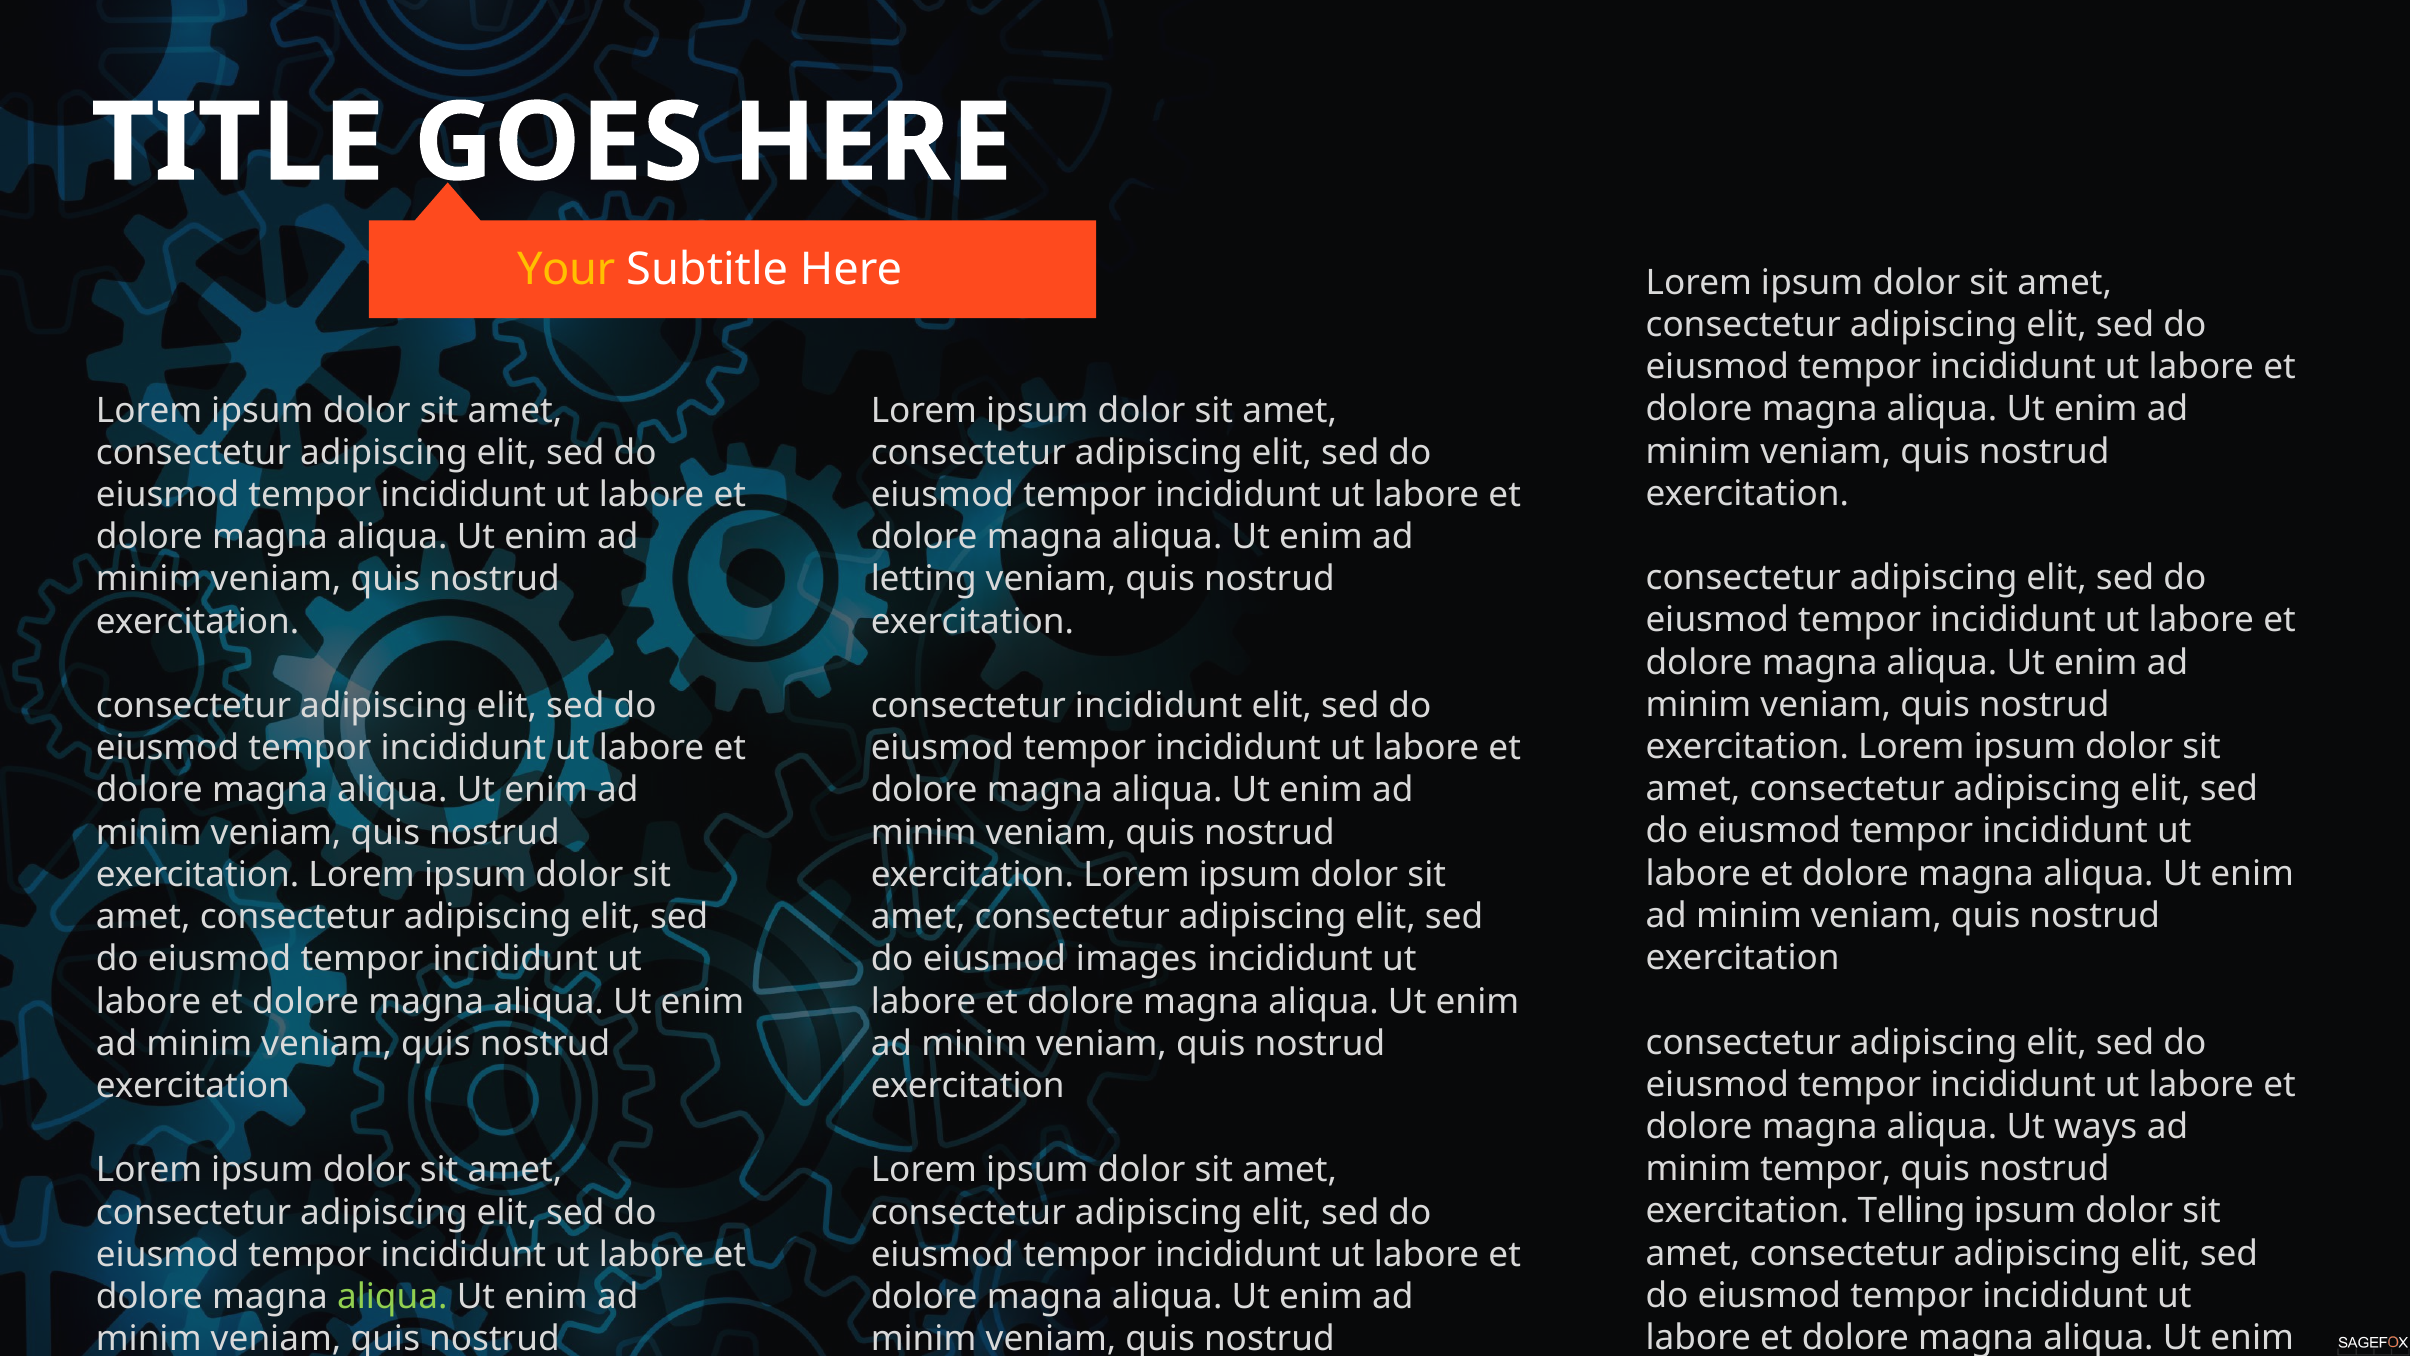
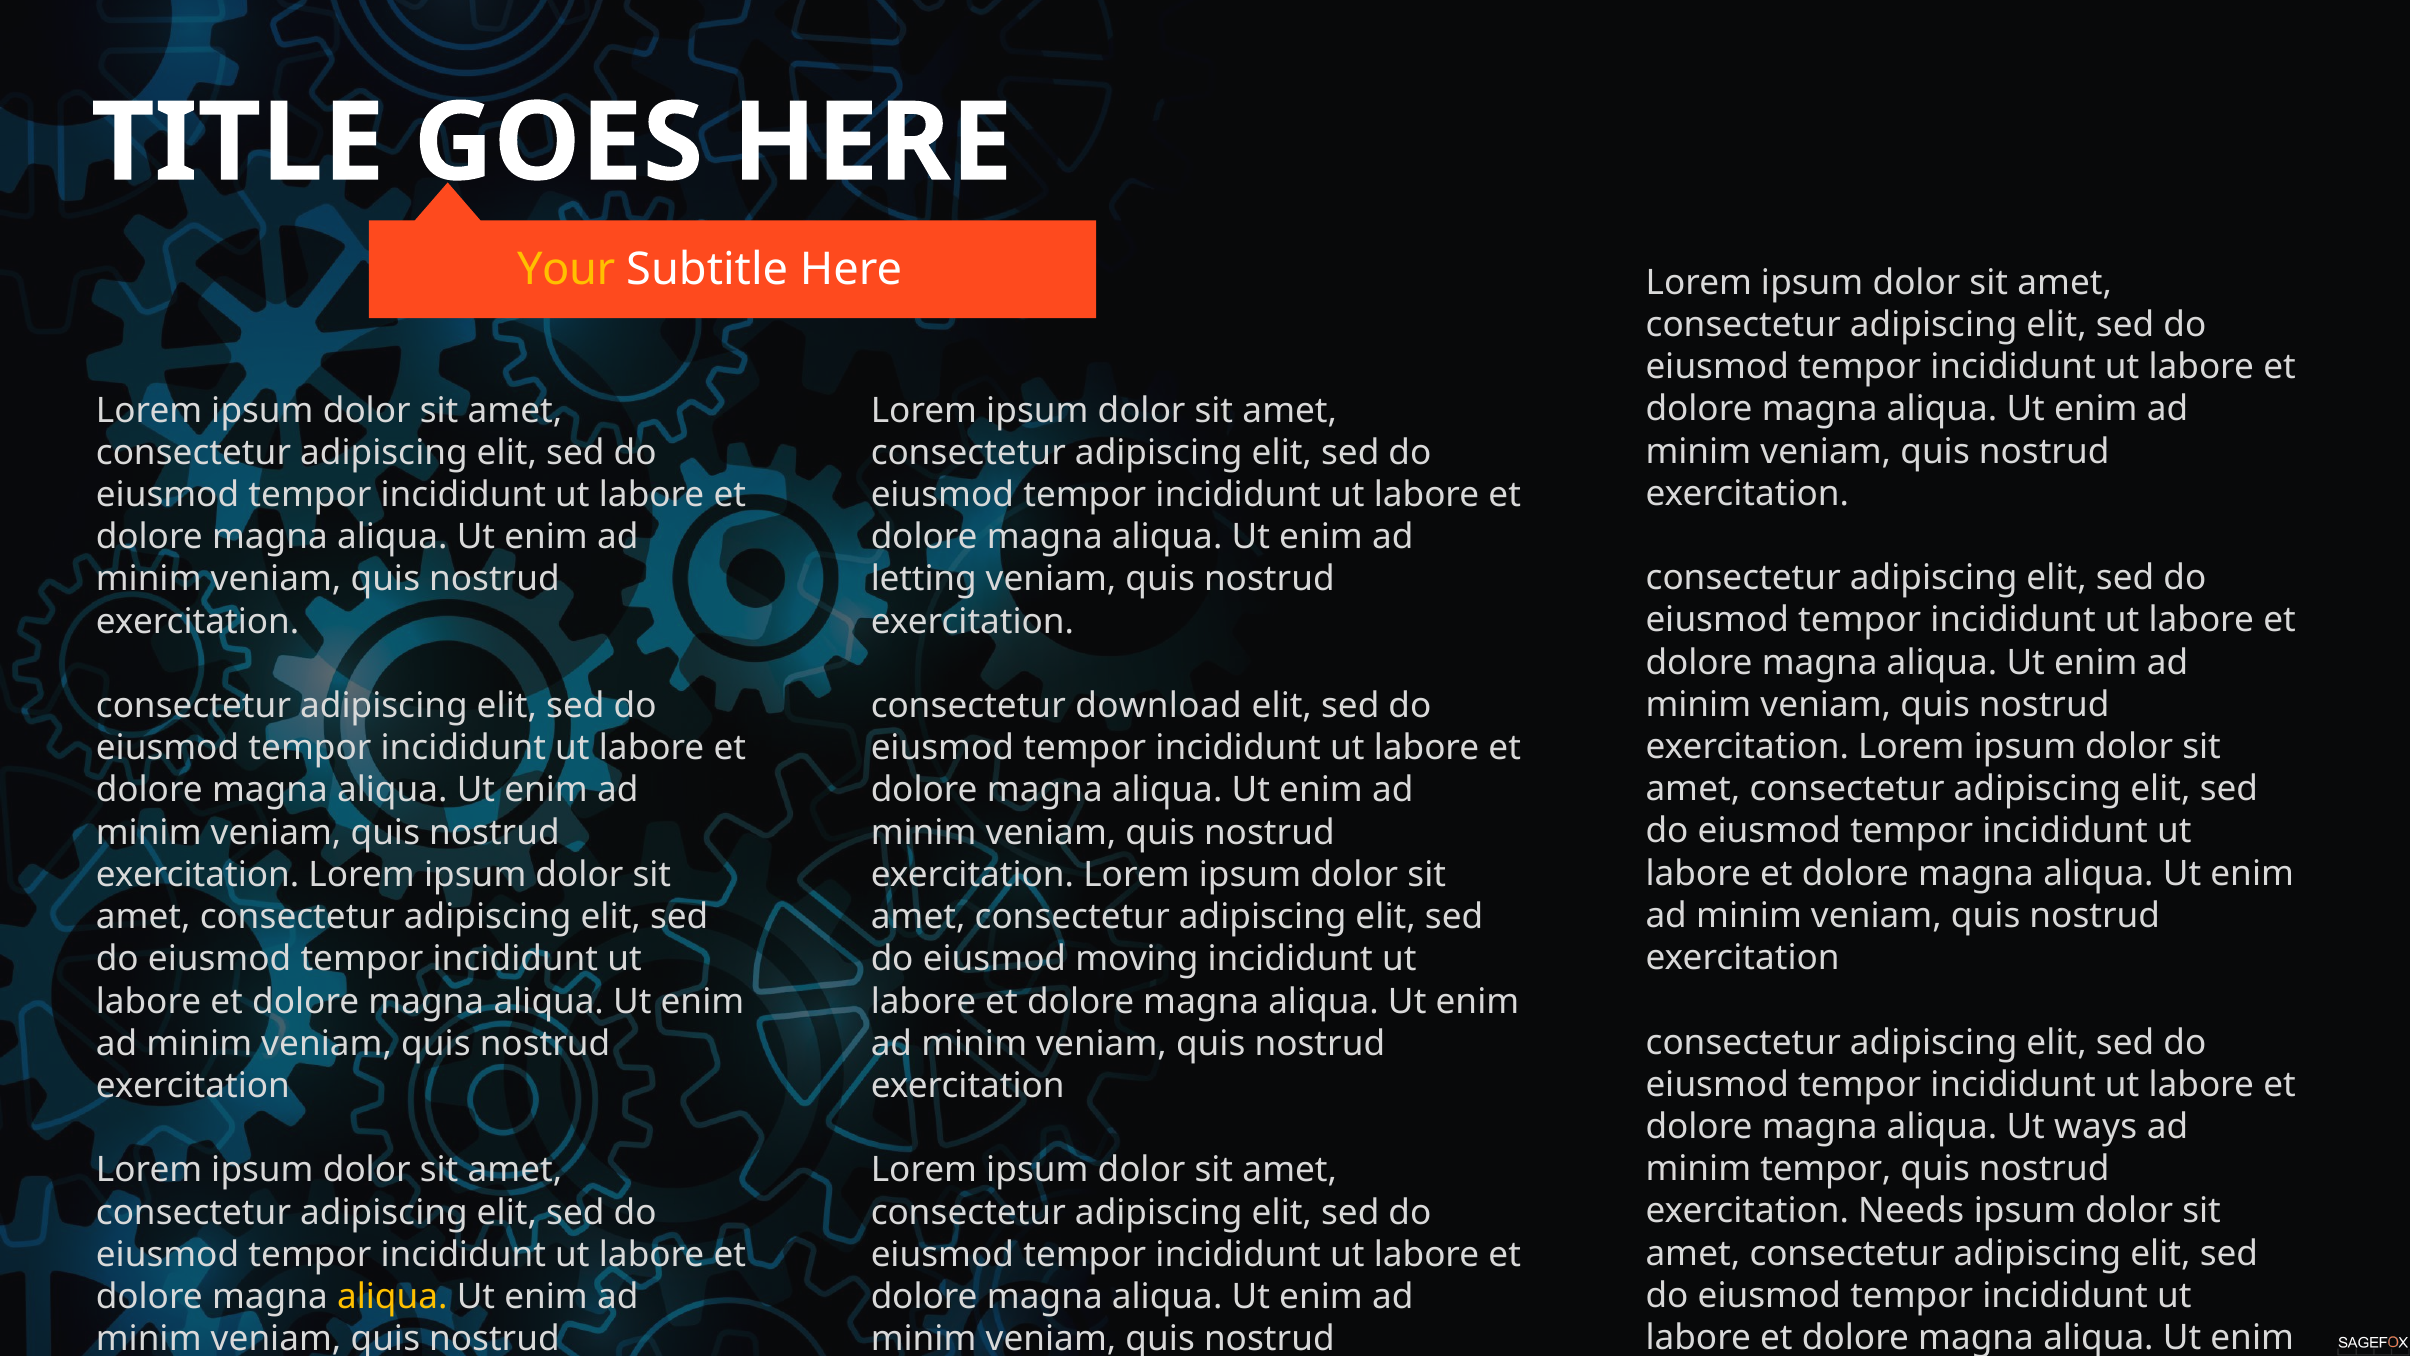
consectetur incididunt: incididunt -> download
images: images -> moving
Telling: Telling -> Needs
aliqua at (392, 1297) colour: light green -> yellow
